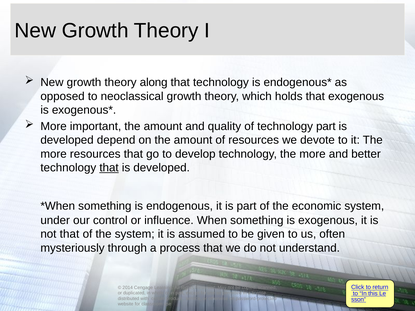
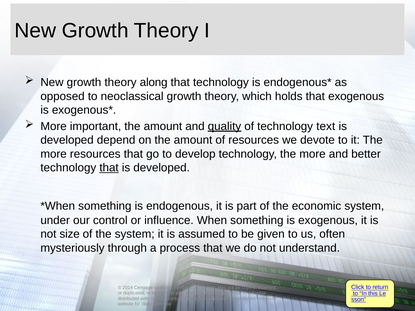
quality underline: none -> present
technology part: part -> text
not that: that -> size
